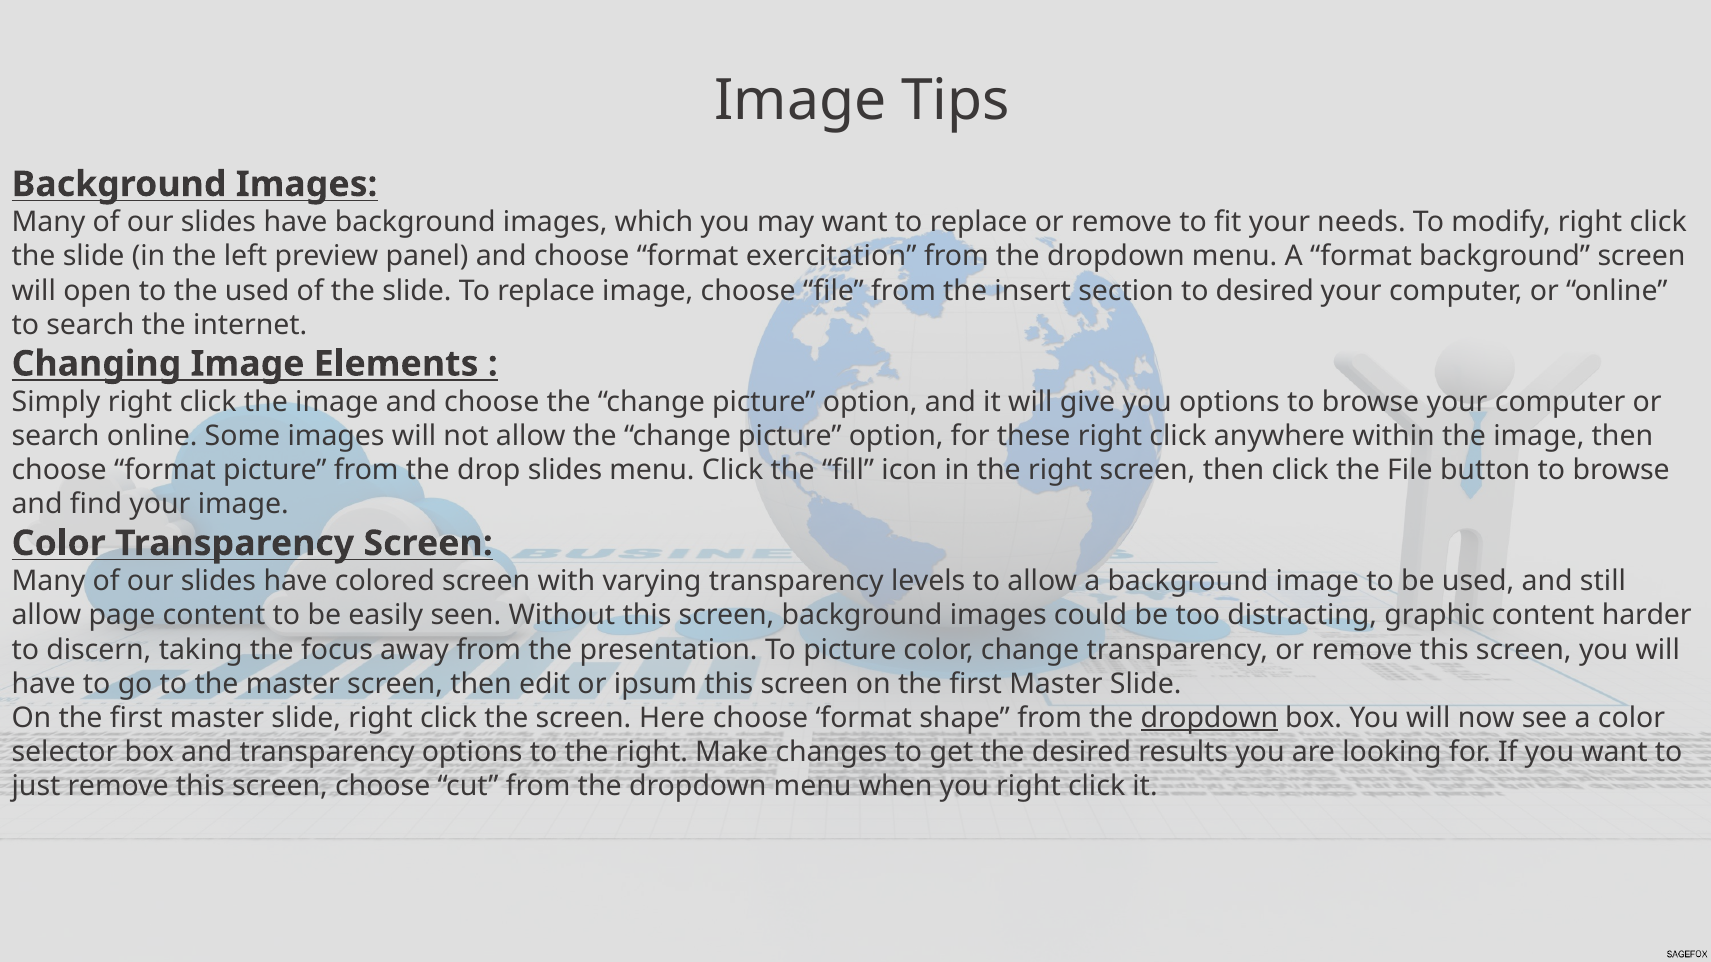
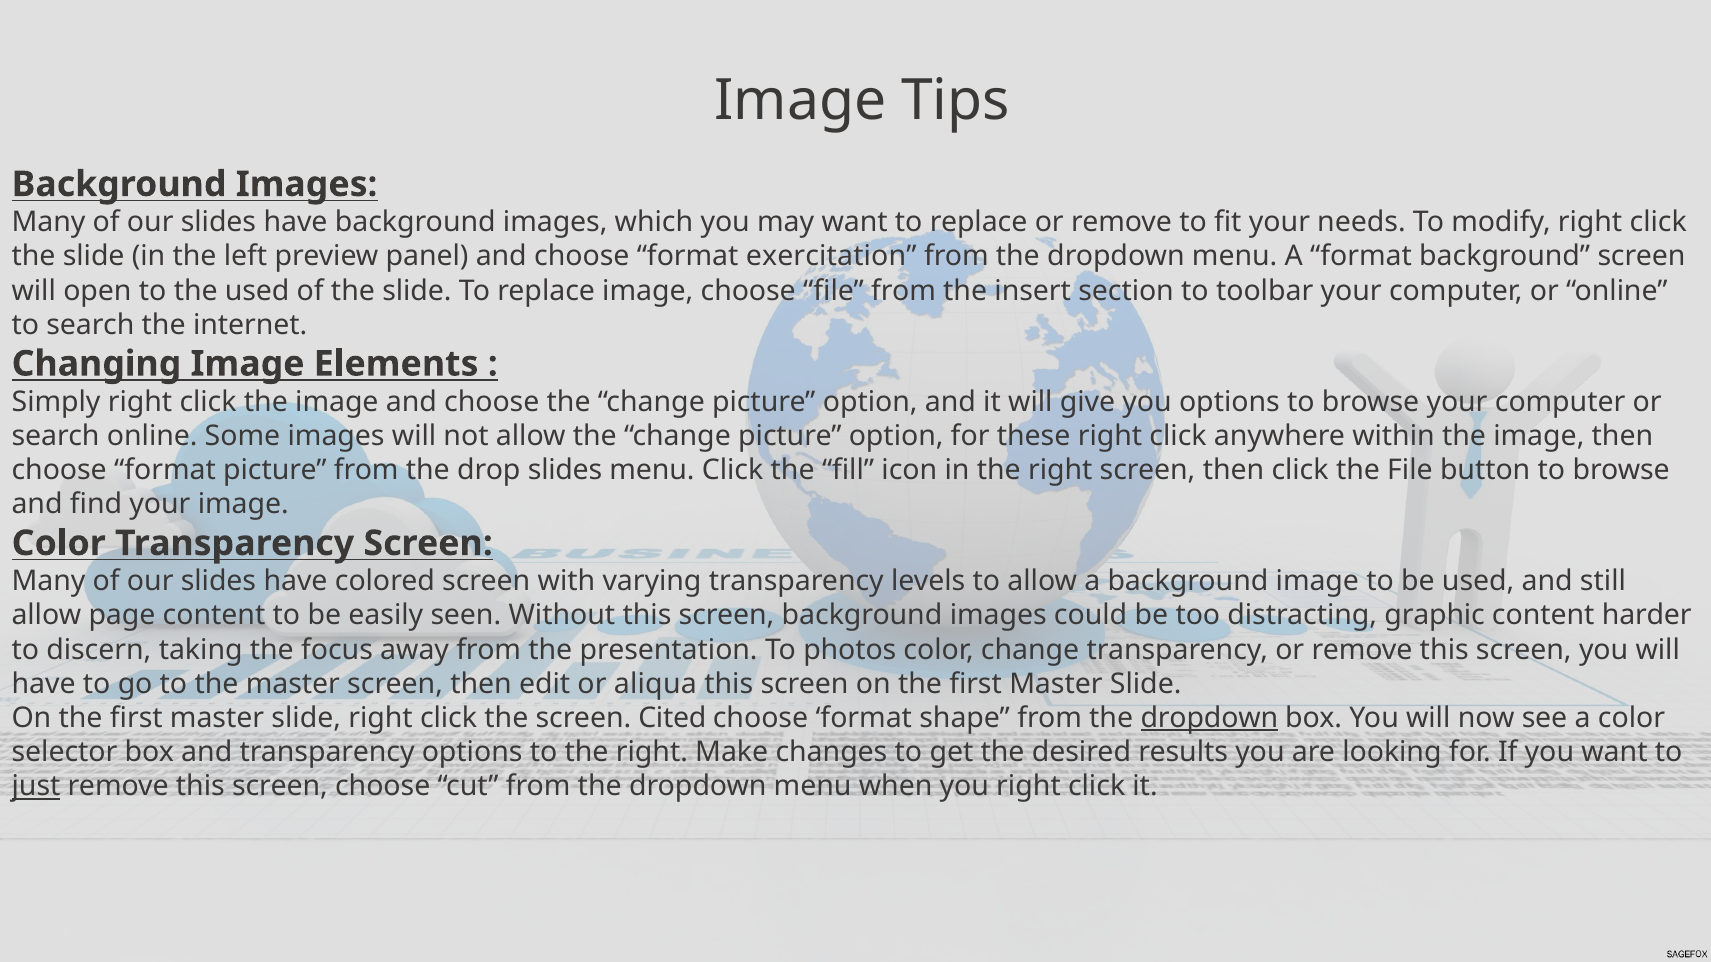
to desired: desired -> toolbar
To picture: picture -> photos
ipsum: ipsum -> aliqua
Here: Here -> Cited
just underline: none -> present
